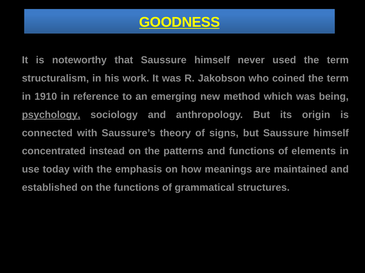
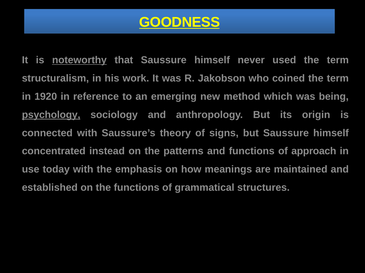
noteworthy underline: none -> present
1910: 1910 -> 1920
elements: elements -> approach
